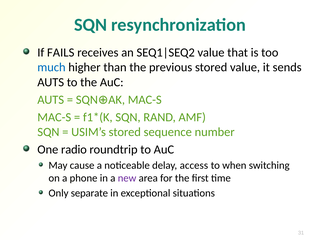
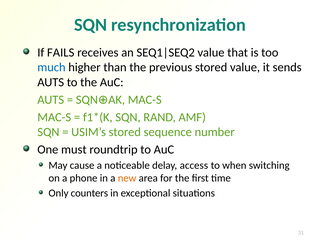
radio: radio -> must
new colour: purple -> orange
separate: separate -> counters
